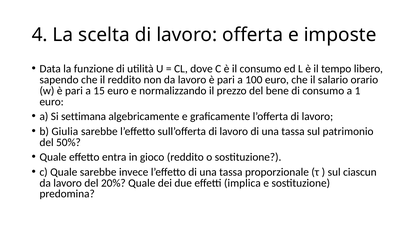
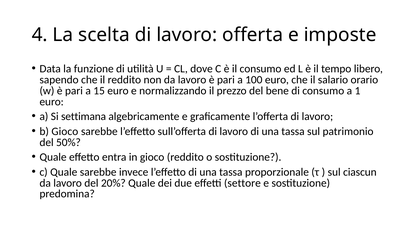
b Giulia: Giulia -> Gioco
implica: implica -> settore
